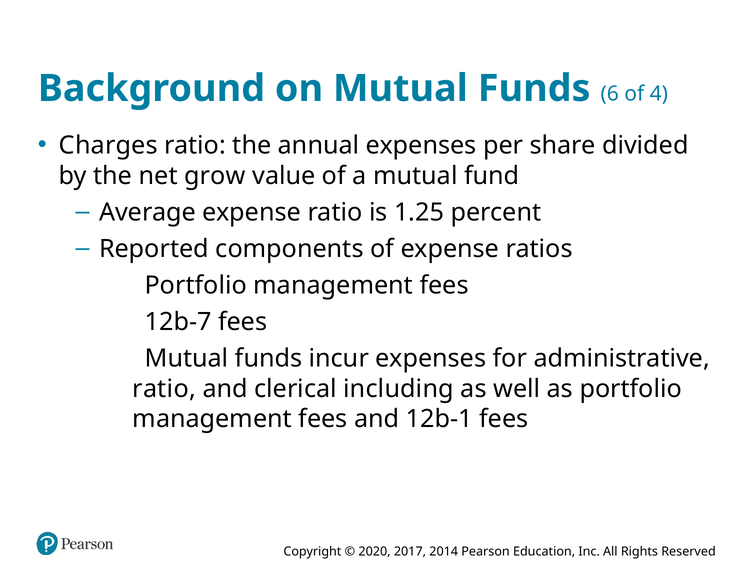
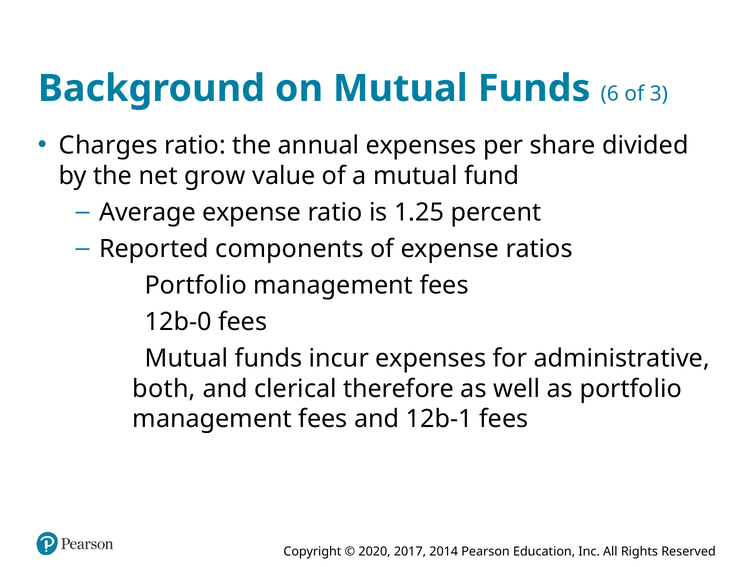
4: 4 -> 3
12b-7: 12b-7 -> 12b-0
ratio at (164, 389): ratio -> both
including: including -> therefore
